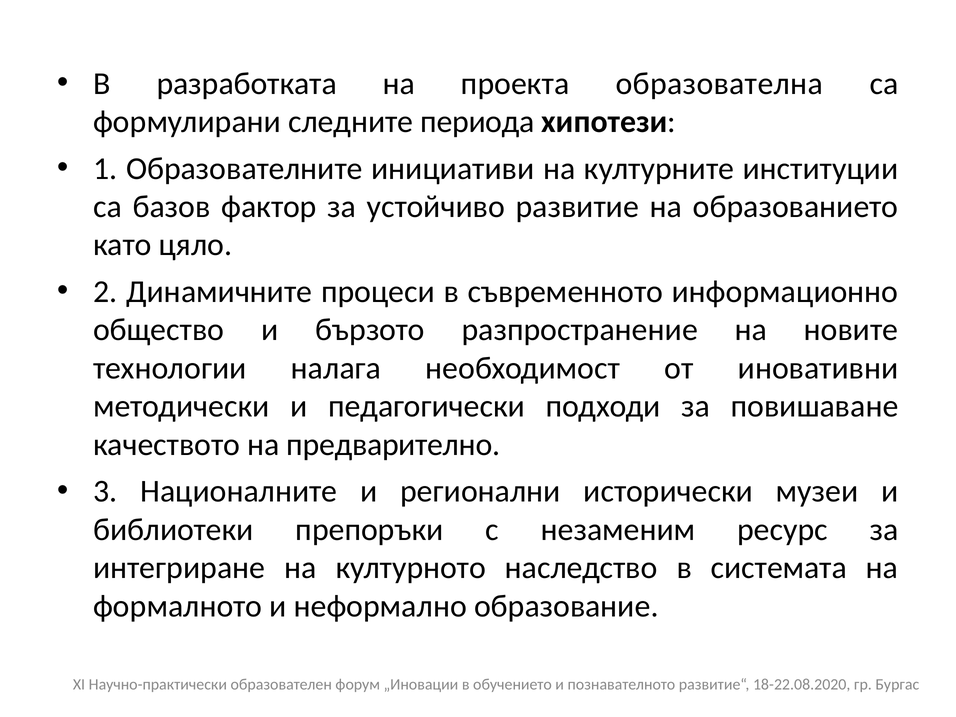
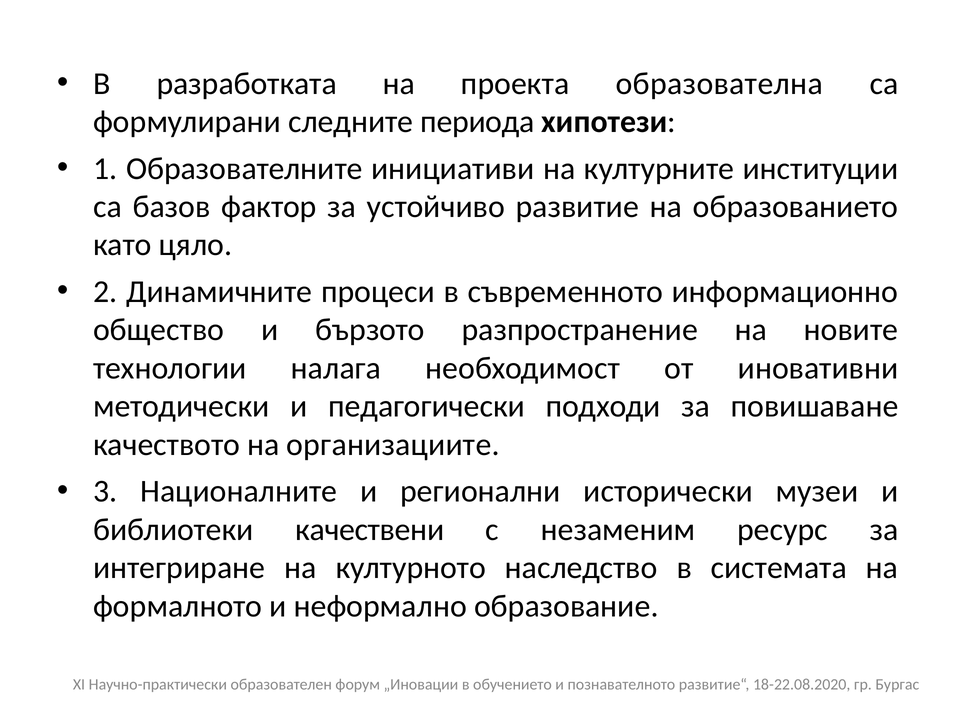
предварително: предварително -> организациите
препоръки: препоръки -> качествени
